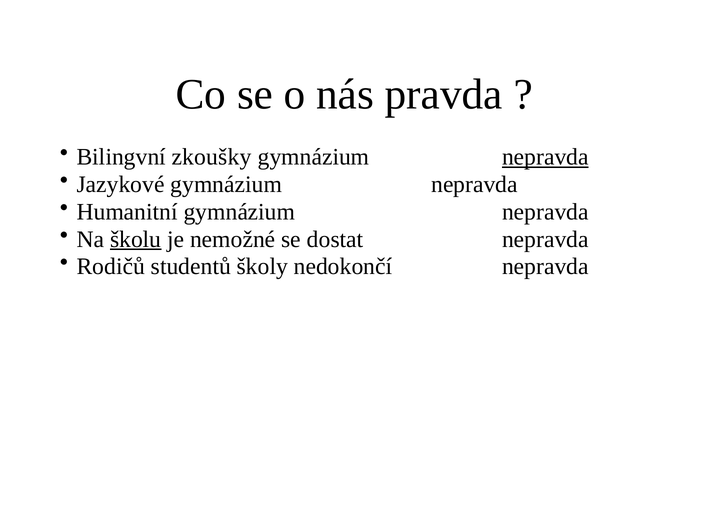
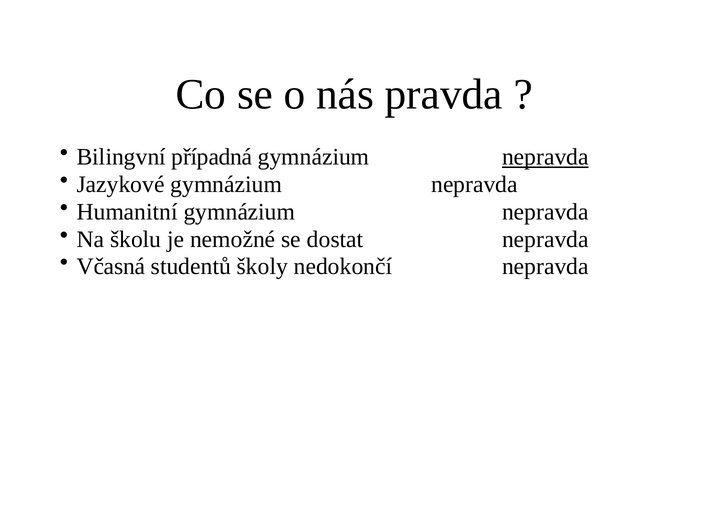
zkoušky: zkoušky -> případná
školu underline: present -> none
Rodičů: Rodičů -> Včasná
